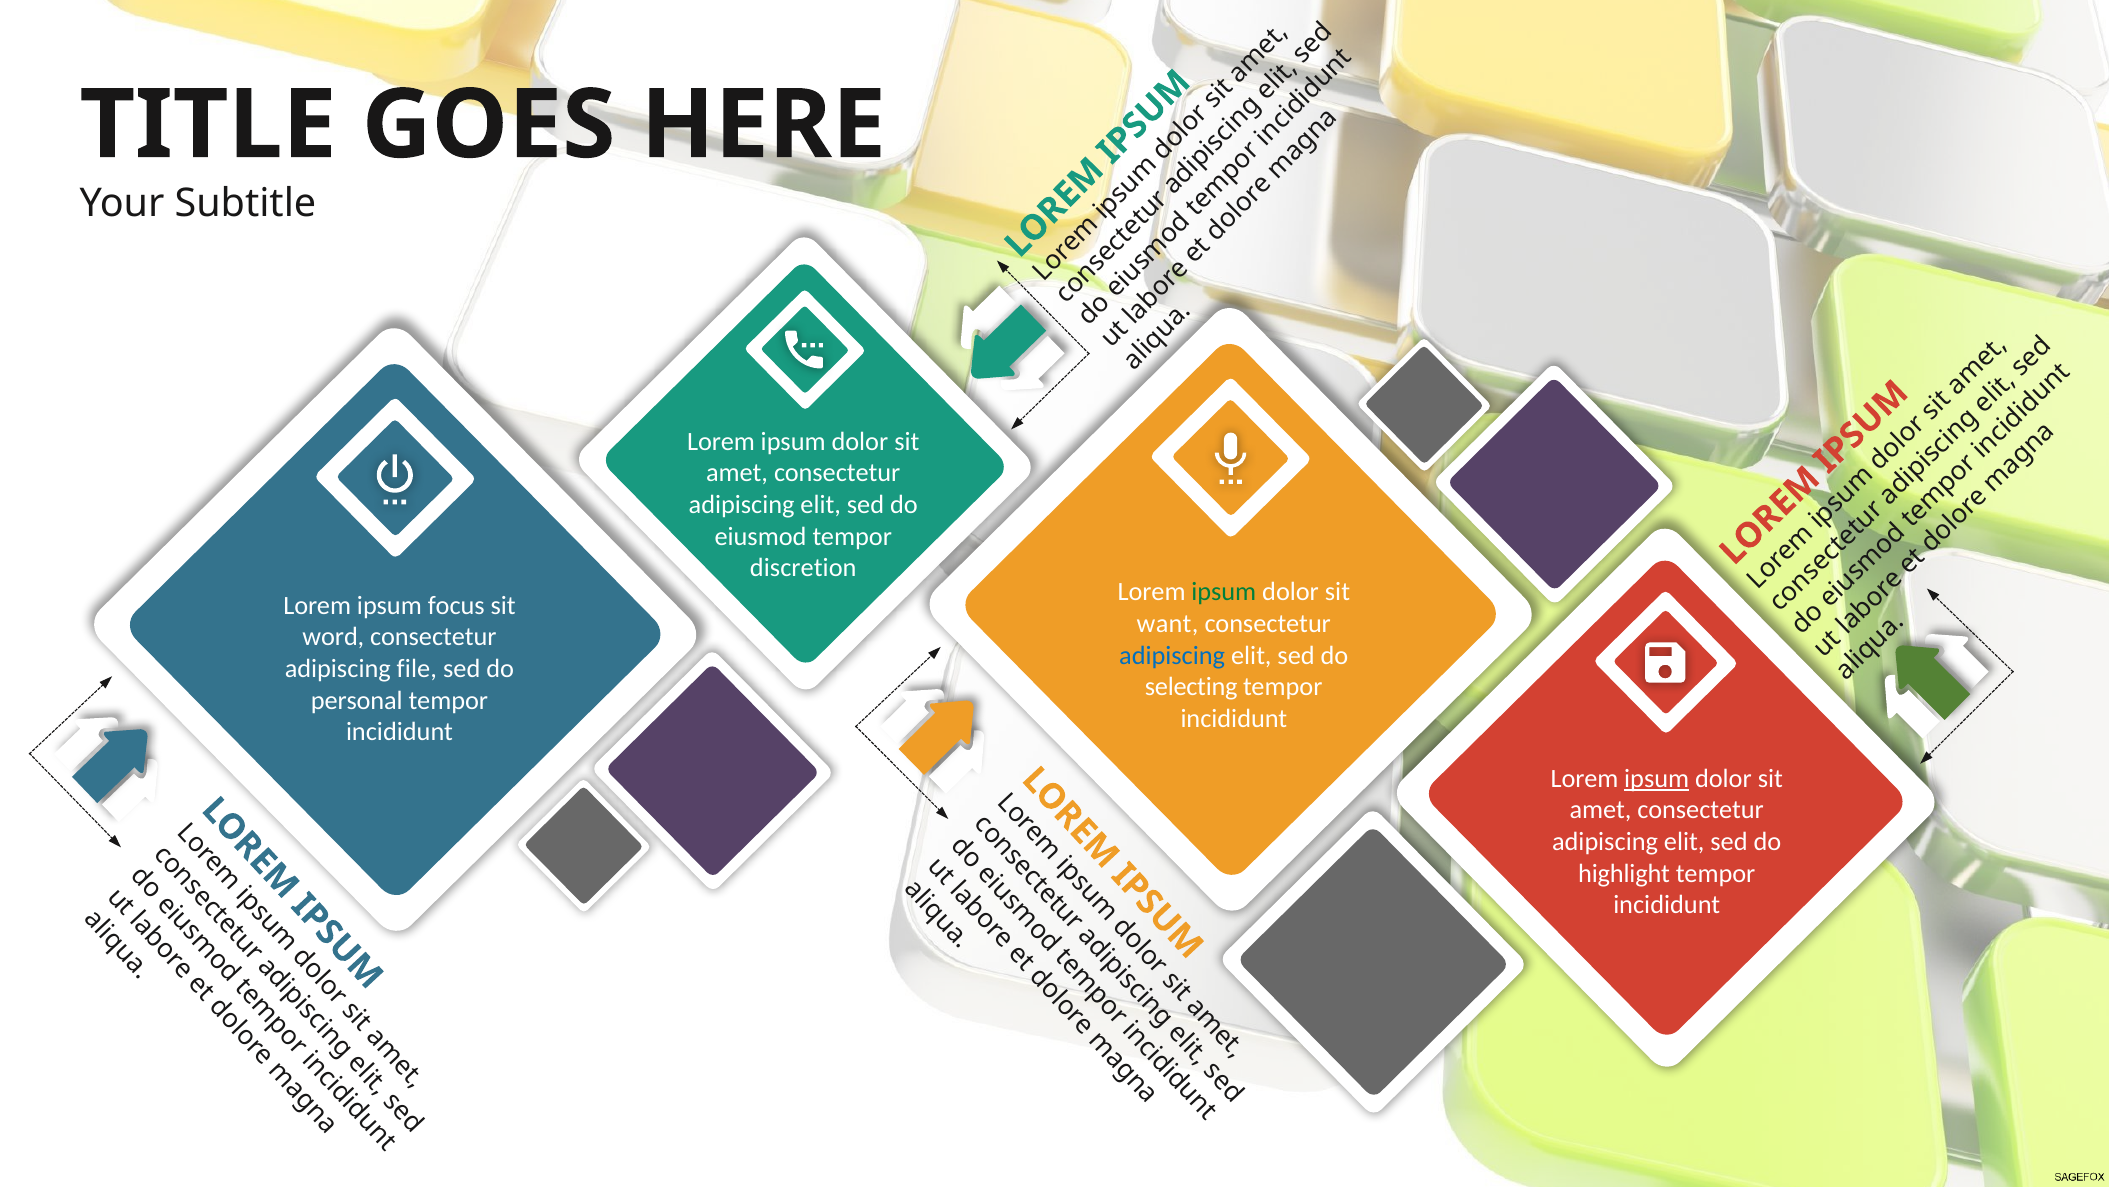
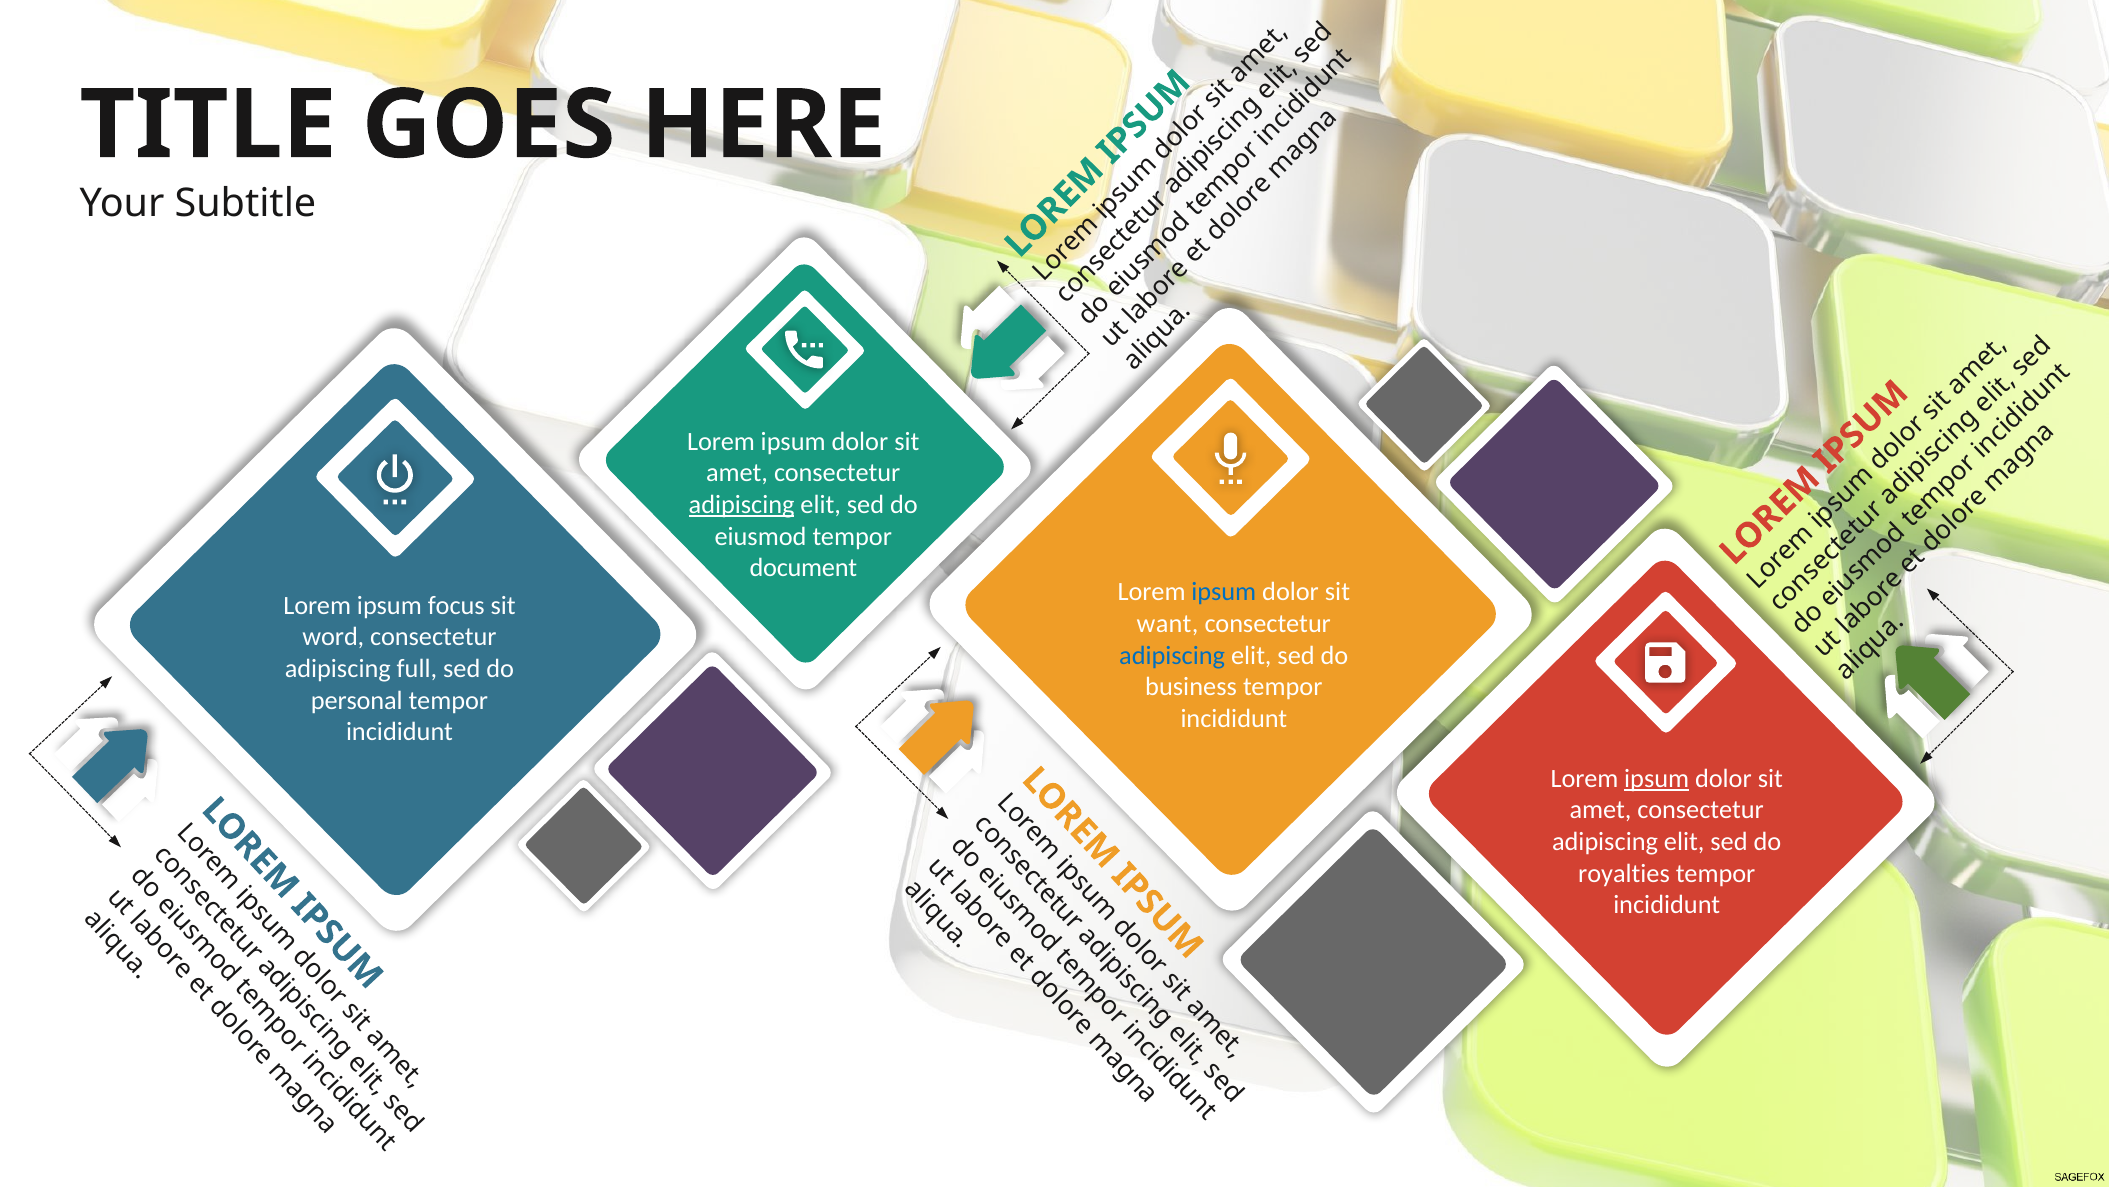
adipiscing at (742, 505) underline: none -> present
discretion: discretion -> document
ipsum at (1224, 592) colour: green -> blue
file: file -> full
selecting: selecting -> business
highlight: highlight -> royalties
